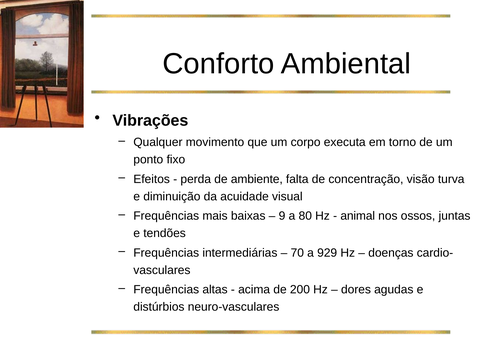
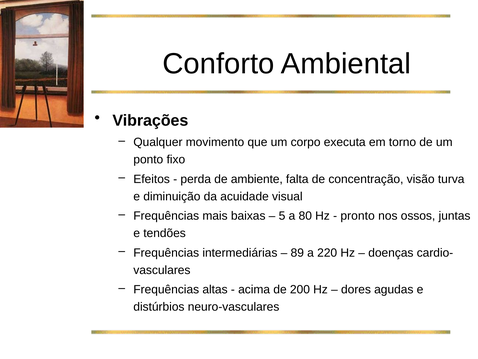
9: 9 -> 5
animal: animal -> pronto
70: 70 -> 89
929: 929 -> 220
